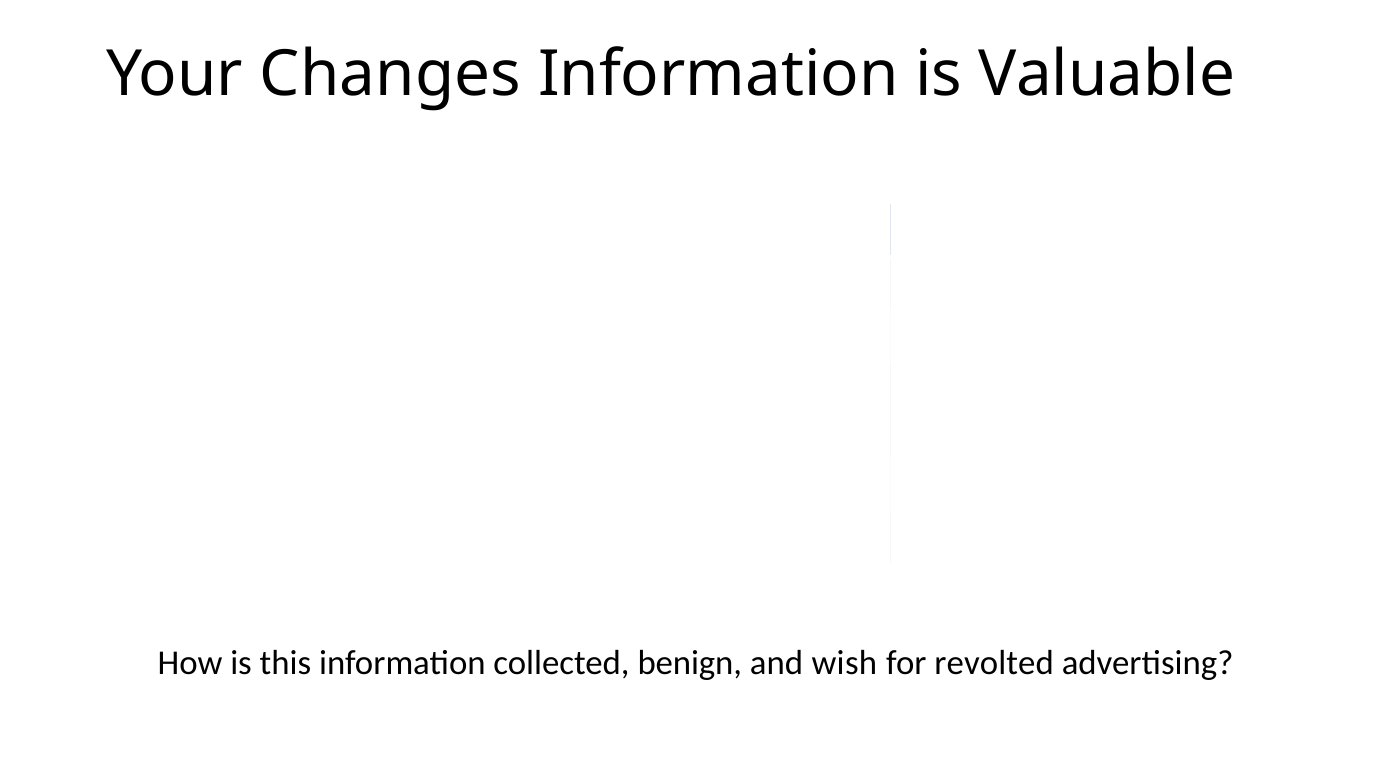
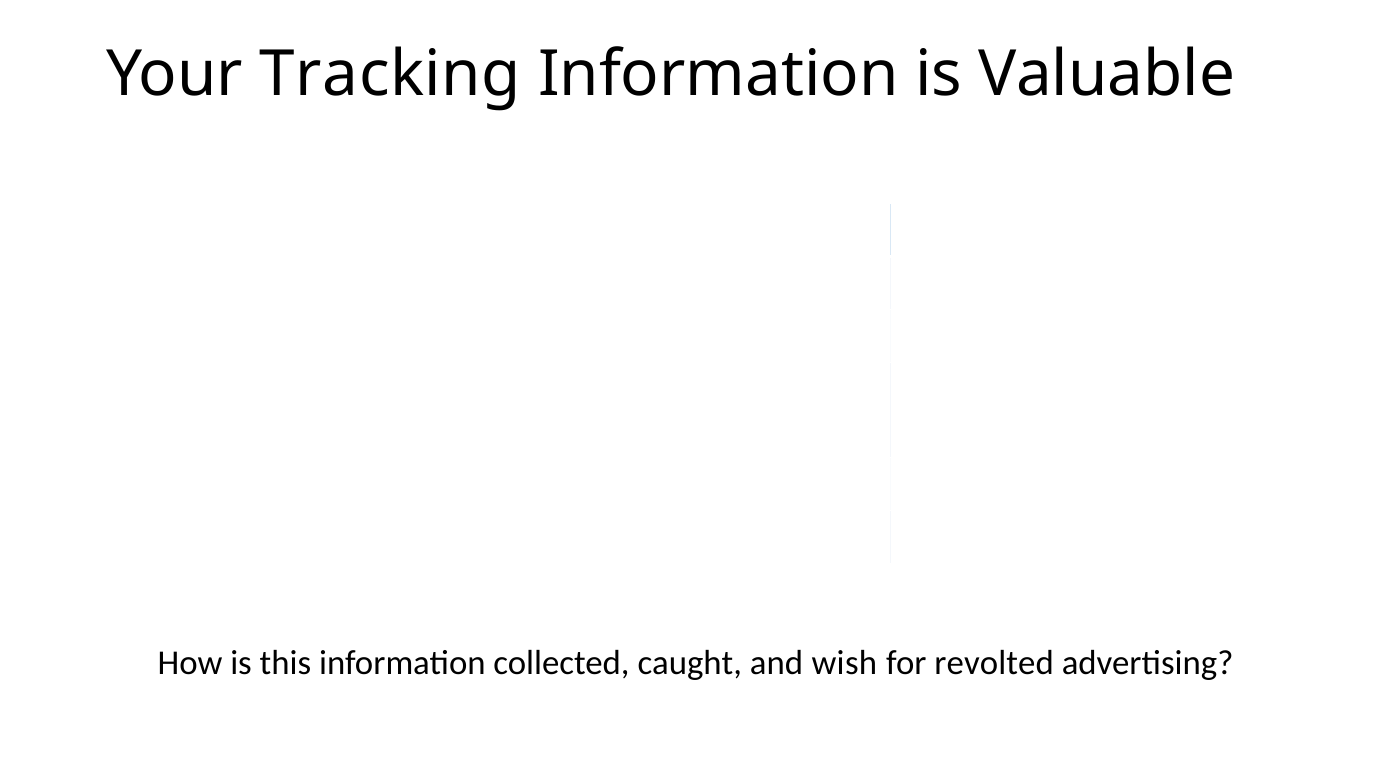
Changes: Changes -> Tracking
benign: benign -> caught
